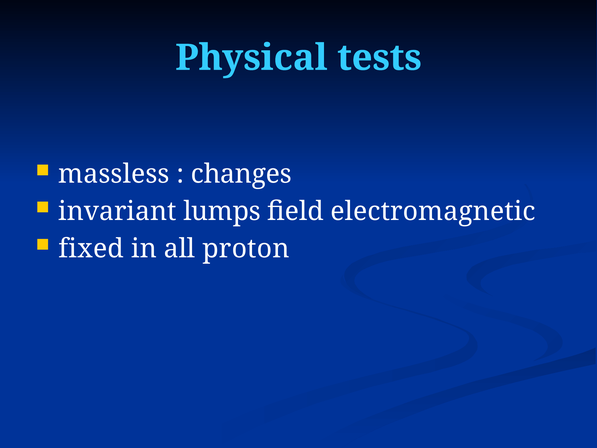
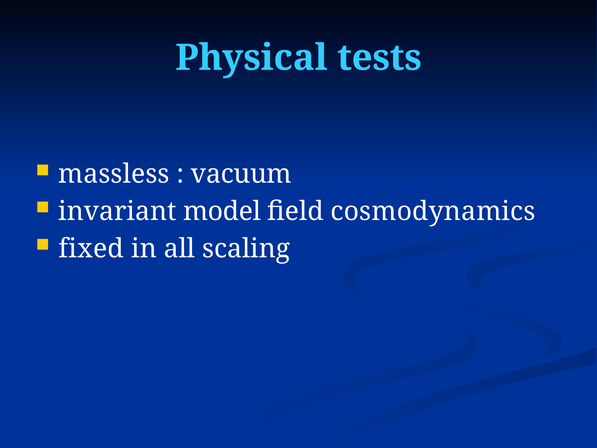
changes: changes -> vacuum
lumps: lumps -> model
electromagnetic: electromagnetic -> cosmodynamics
proton: proton -> scaling
